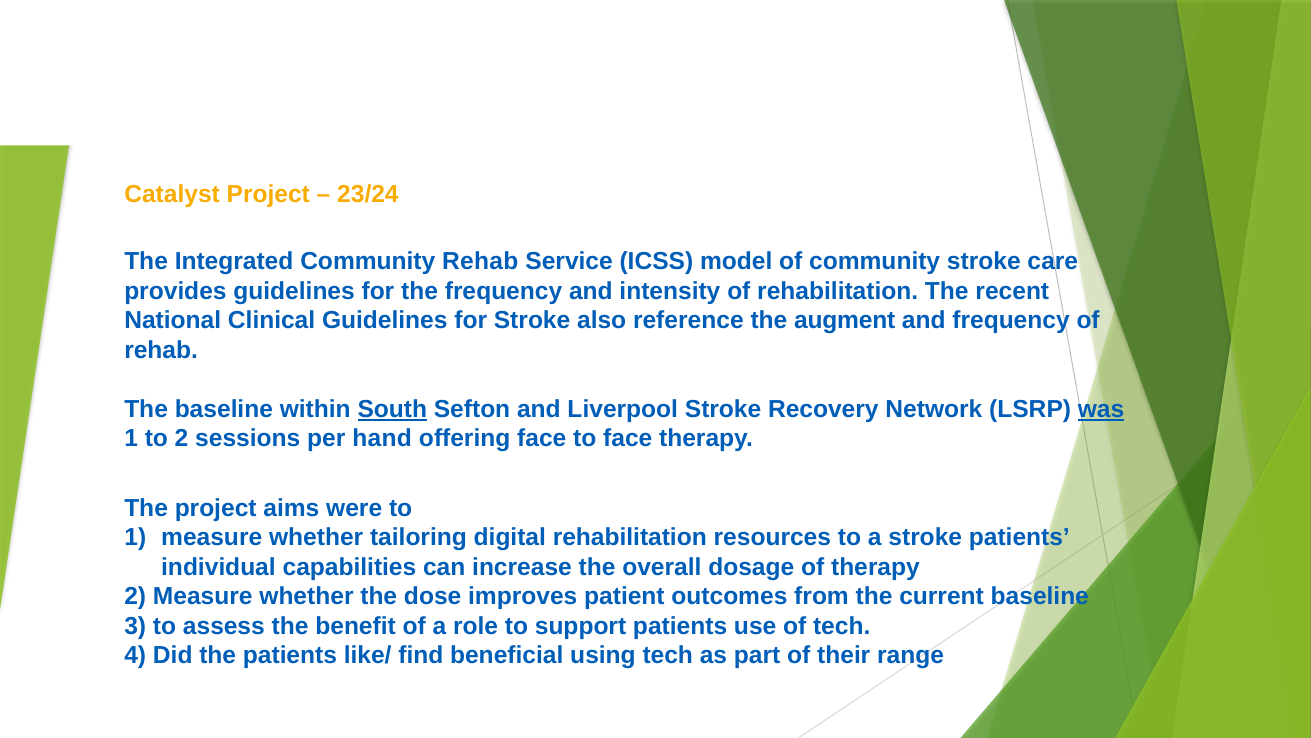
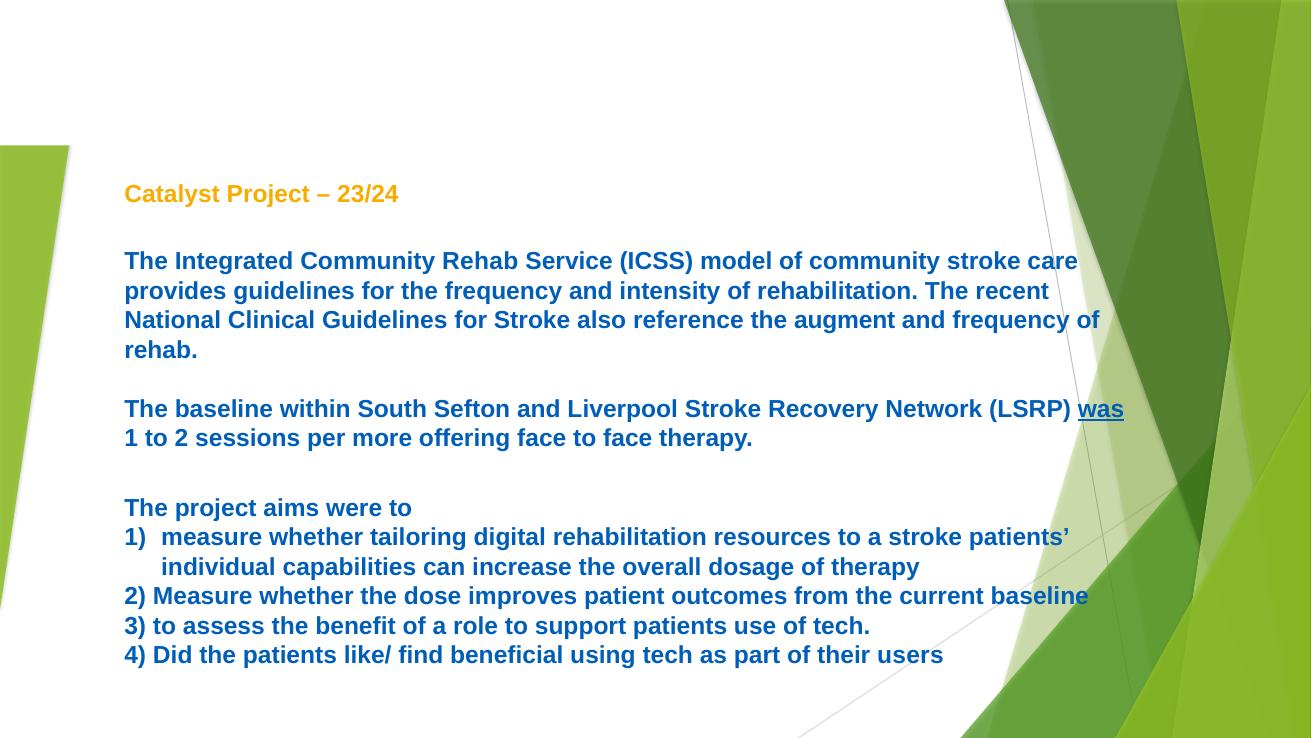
South underline: present -> none
hand: hand -> more
range: range -> users
